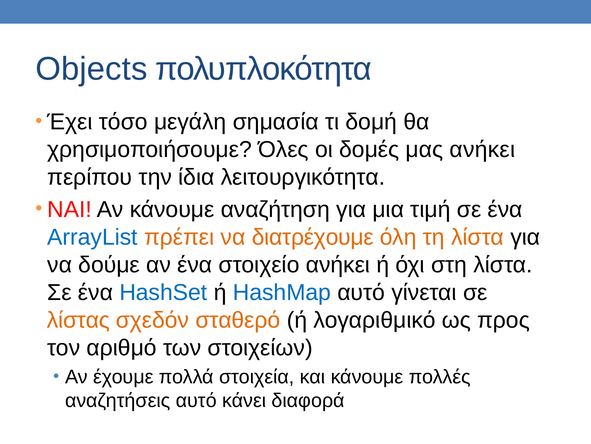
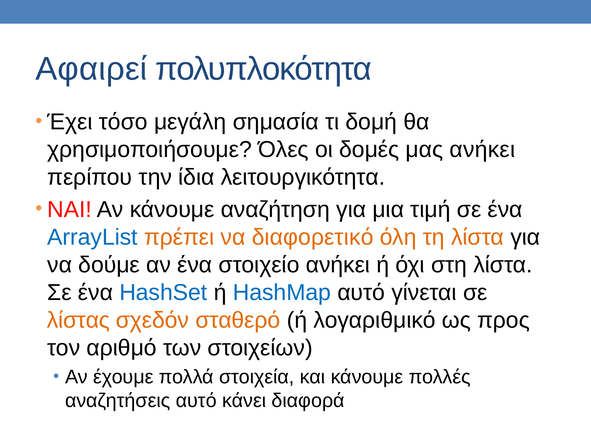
Objects: Objects -> Αφαιρεί
διατρέχουμε: διατρέχουμε -> διαφορετικό
